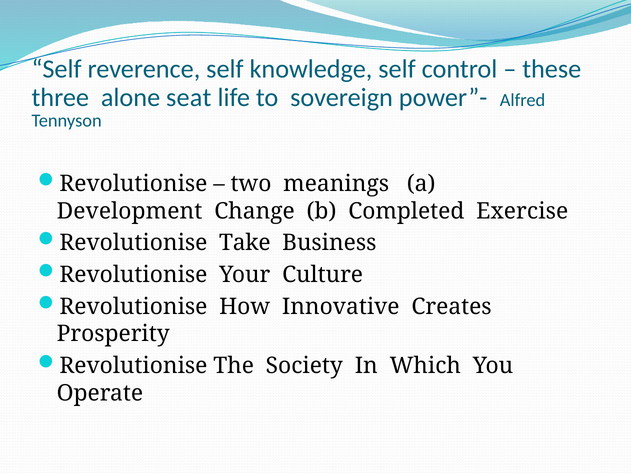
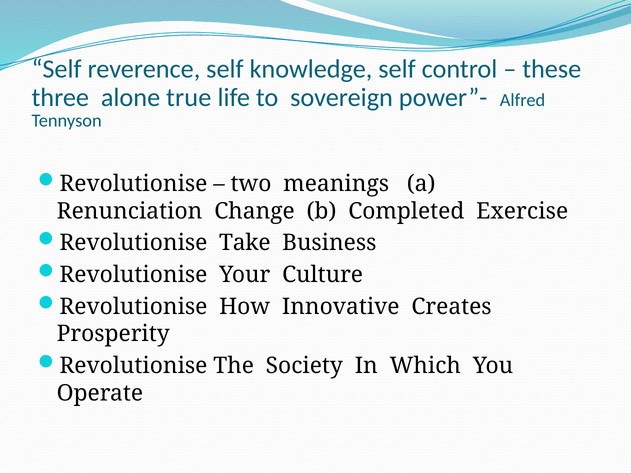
seat: seat -> true
Development: Development -> Renunciation
